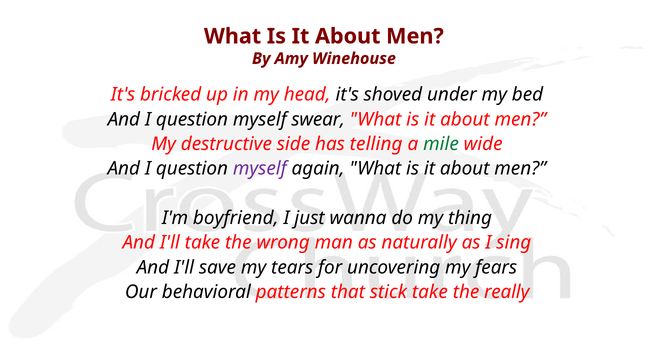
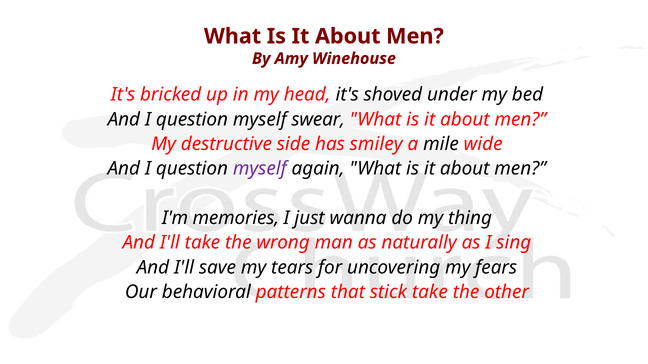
telling: telling -> smiley
mile colour: green -> black
boyfriend: boyfriend -> memories
really: really -> other
